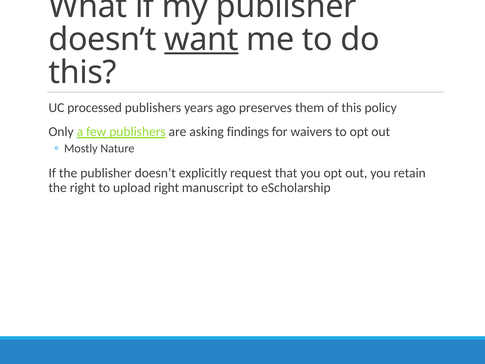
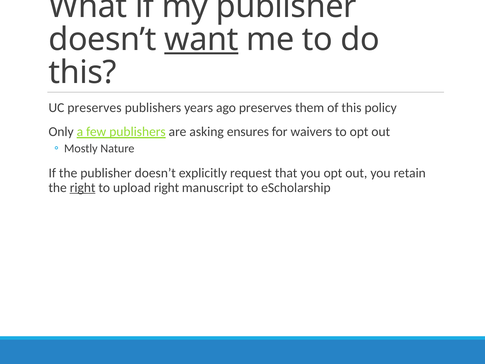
UC processed: processed -> preserves
findings: findings -> ensures
right at (83, 187) underline: none -> present
